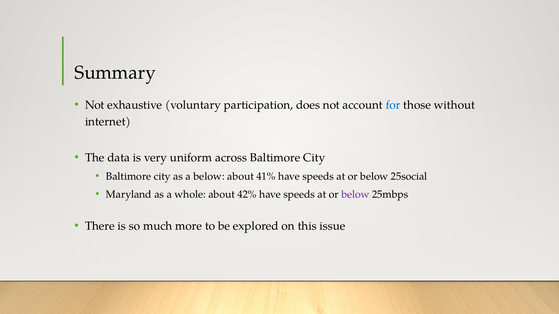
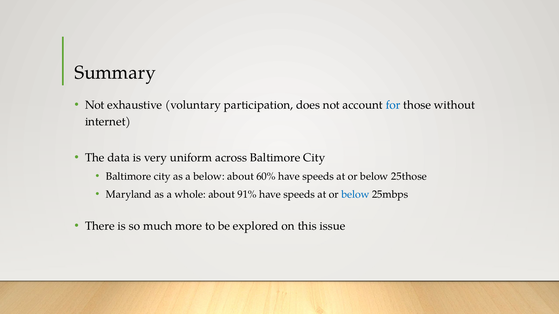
41%: 41% -> 60%
25social: 25social -> 25those
42%: 42% -> 91%
below at (355, 195) colour: purple -> blue
